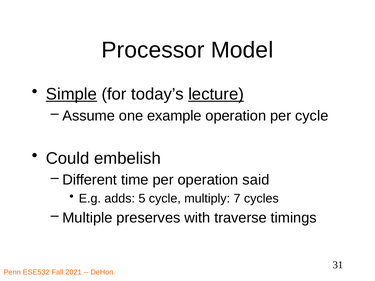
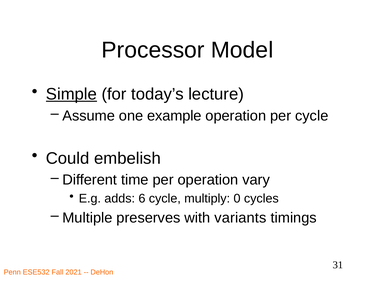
lecture underline: present -> none
said: said -> vary
5: 5 -> 6
7: 7 -> 0
traverse: traverse -> variants
